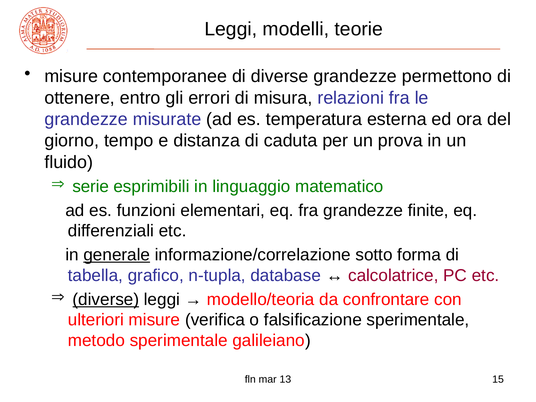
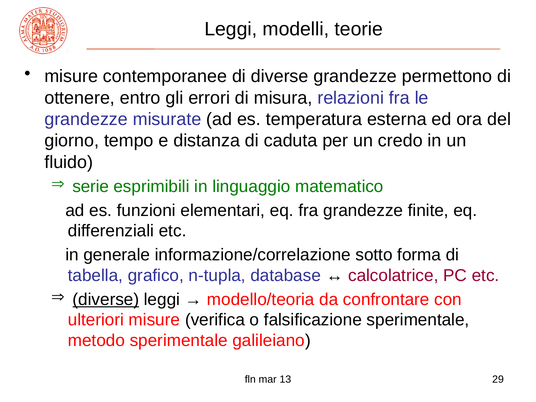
prova: prova -> credo
generale underline: present -> none
15: 15 -> 29
